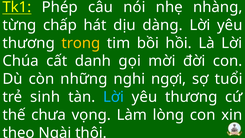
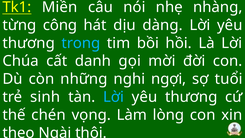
Phép: Phép -> Miền
chấp: chấp -> công
trong colour: yellow -> light blue
chưa: chưa -> chén
